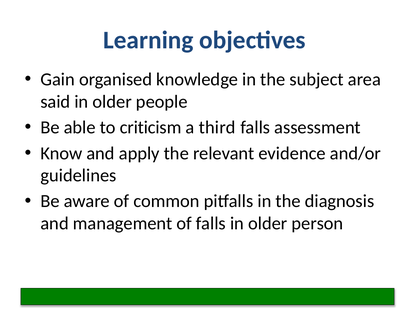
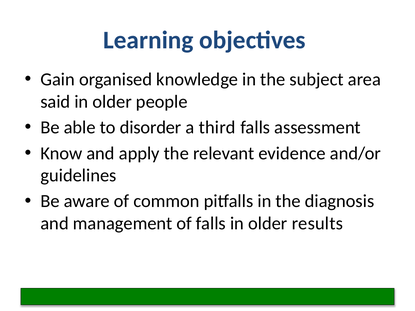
criticism: criticism -> disorder
person: person -> results
